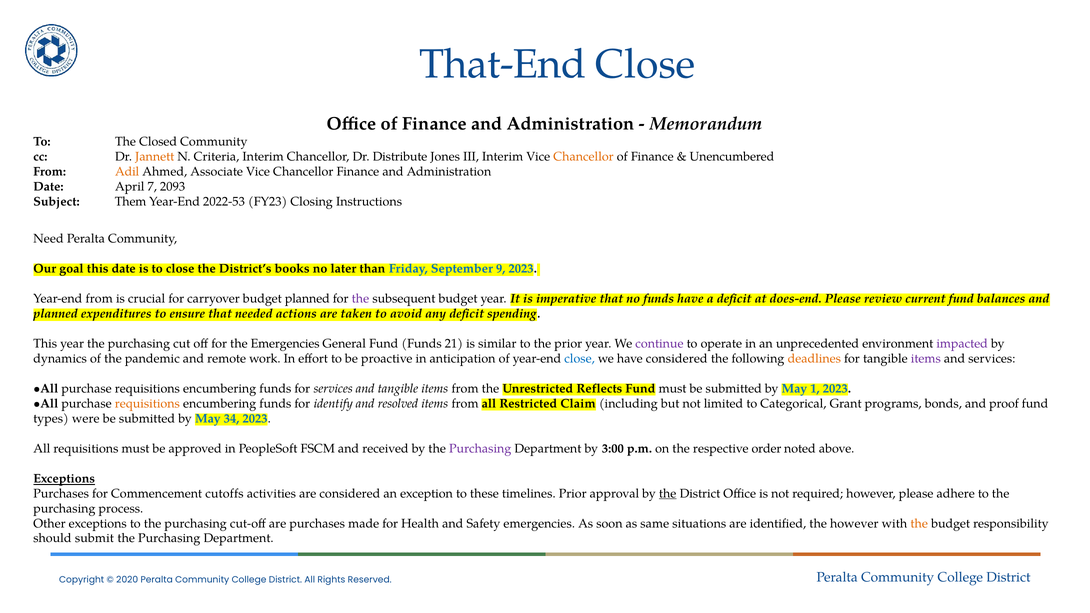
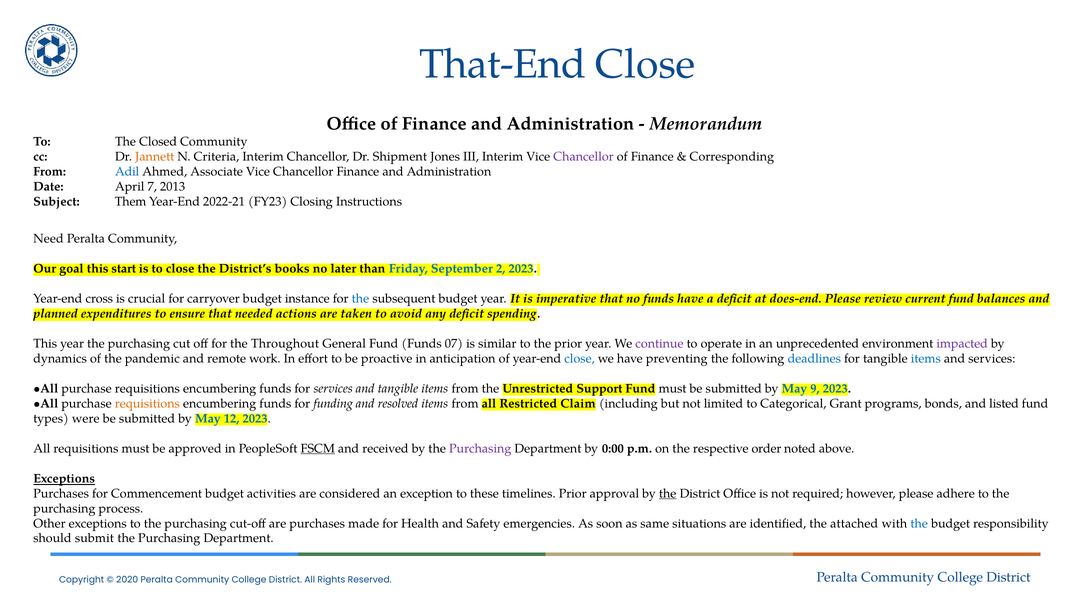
Distribute: Distribute -> Shipment
Chancellor at (584, 157) colour: orange -> purple
Unencumbered: Unencumbered -> Corresponding
Adil colour: orange -> blue
2093: 2093 -> 2013
2022-53: 2022-53 -> 2022-21
this date: date -> start
9: 9 -> 2
Year-end from: from -> cross
budget planned: planned -> instance
the at (360, 299) colour: purple -> blue
the Emergencies: Emergencies -> Throughout
21: 21 -> 07
have considered: considered -> preventing
deadlines colour: orange -> blue
items at (926, 359) colour: purple -> blue
Reflects: Reflects -> Support
1: 1 -> 9
identify: identify -> funding
proof: proof -> listed
34: 34 -> 12
FSCM underline: none -> present
3:00: 3:00 -> 0:00
Commencement cutoffs: cutoffs -> budget
the however: however -> attached
the at (919, 523) colour: orange -> blue
